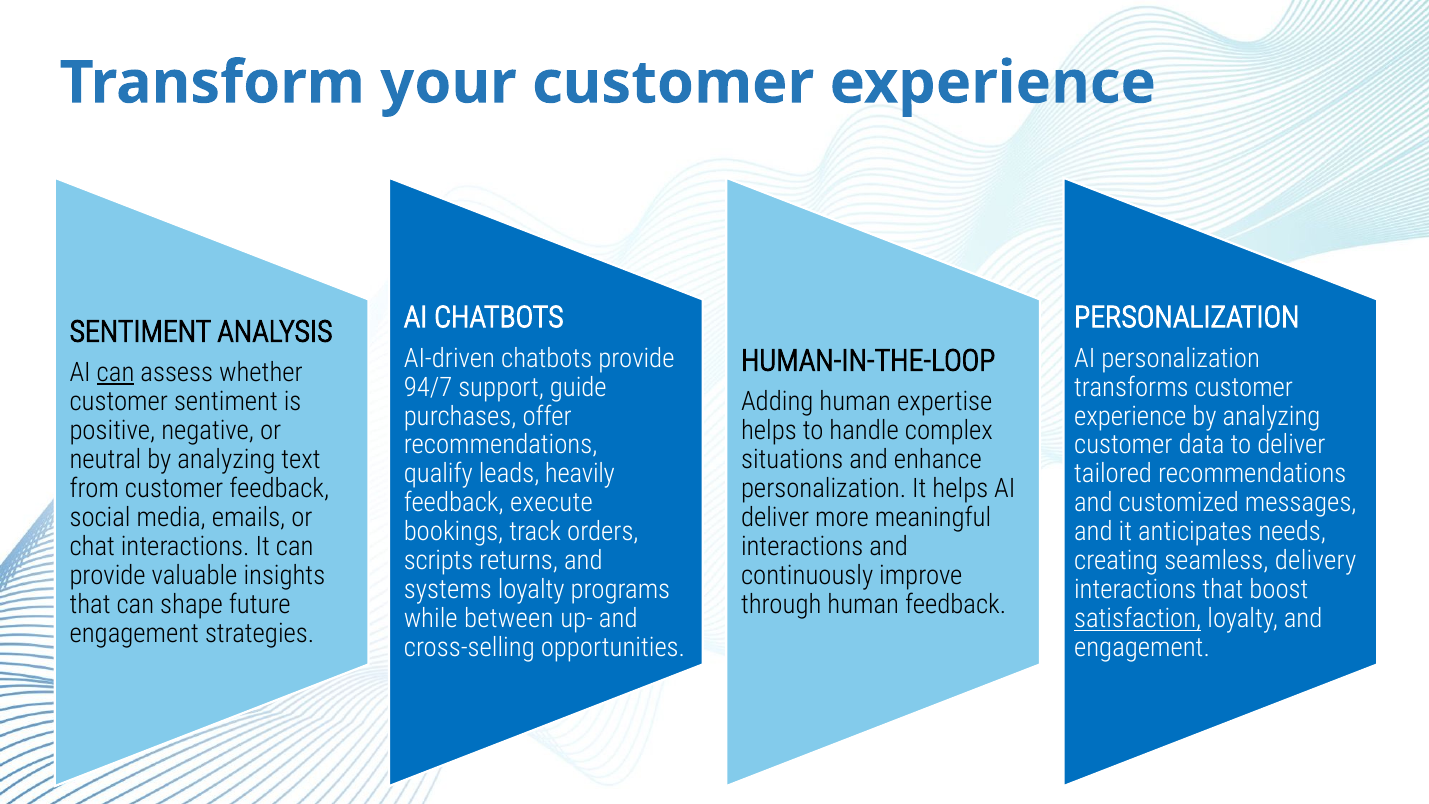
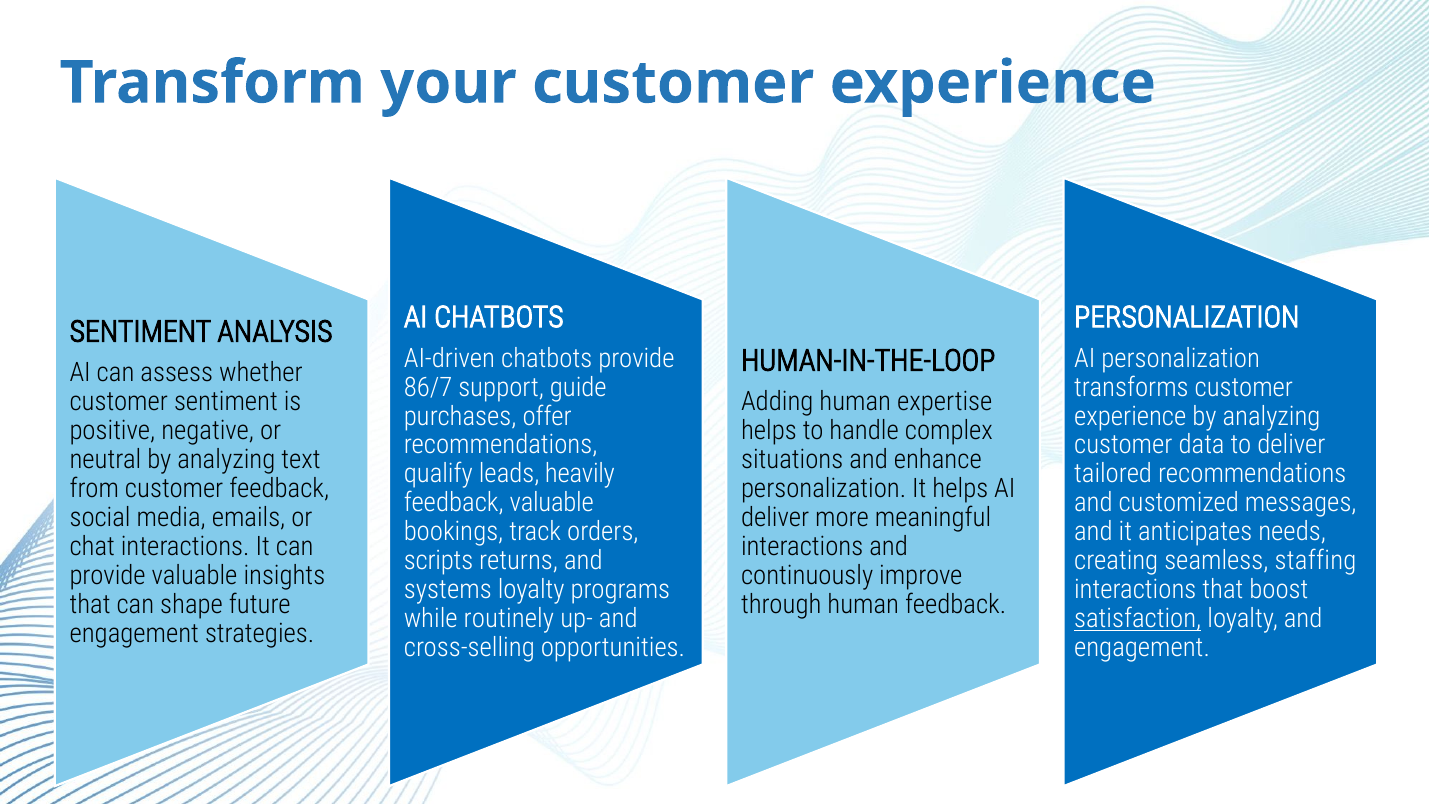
can at (116, 373) underline: present -> none
94/7: 94/7 -> 86/7
feedback execute: execute -> valuable
delivery: delivery -> staffing
between: between -> routinely
